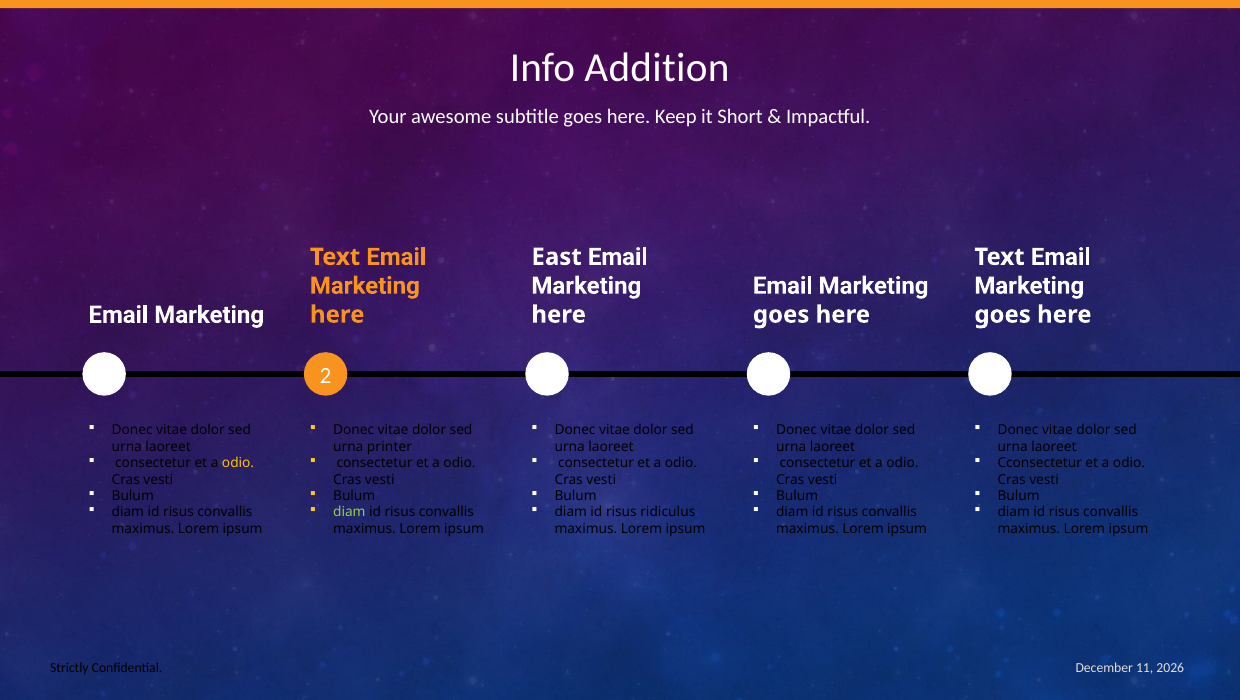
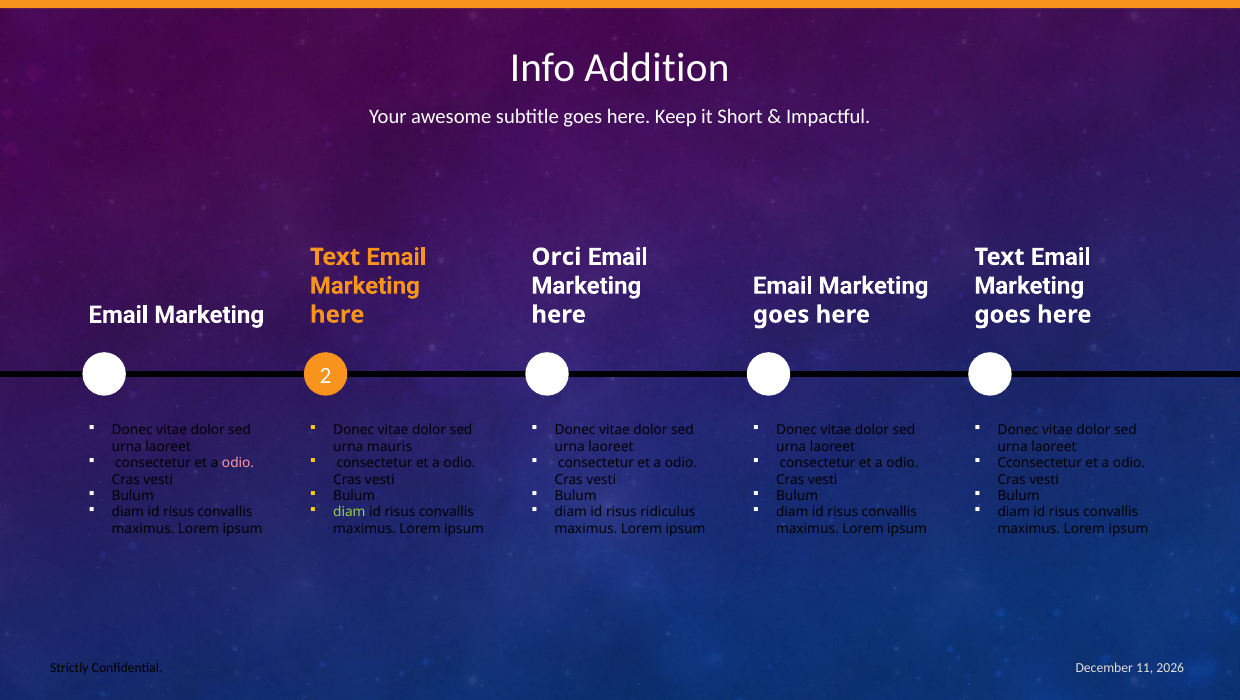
East: East -> Orci
printer: printer -> mauris
odio at (238, 463) colour: yellow -> pink
